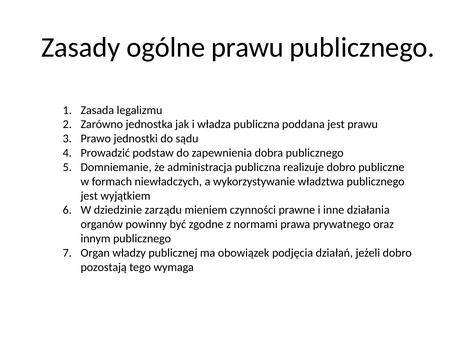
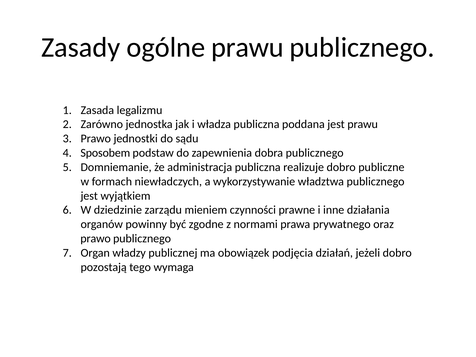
Prowadzić: Prowadzić -> Sposobem
innym at (96, 239): innym -> prawo
